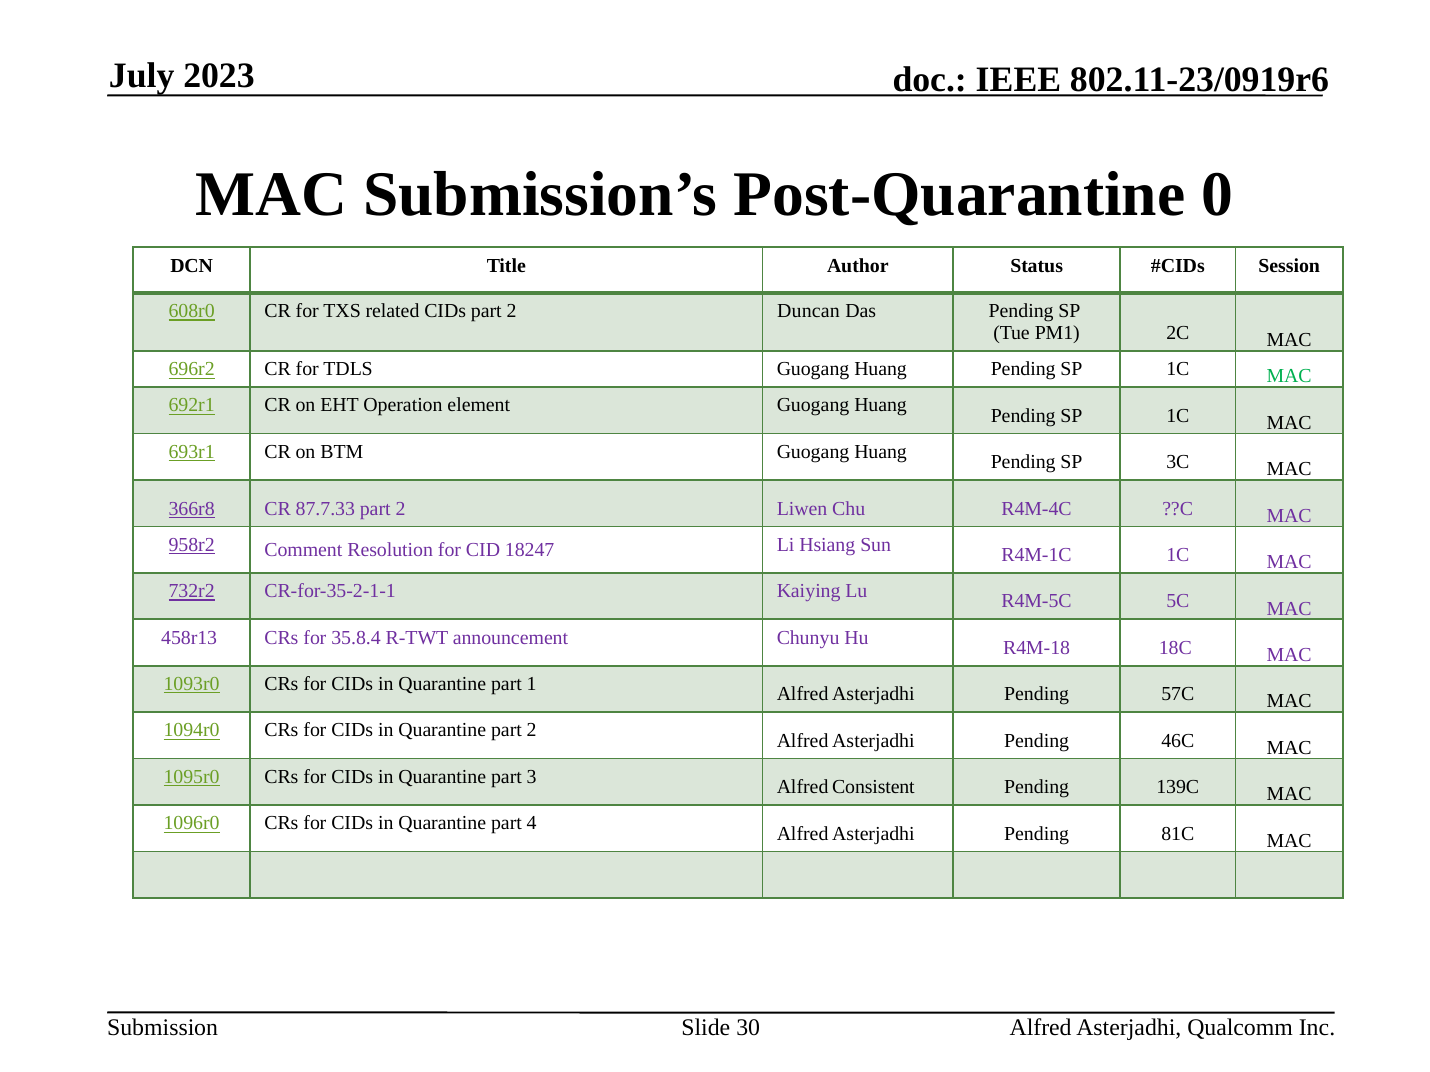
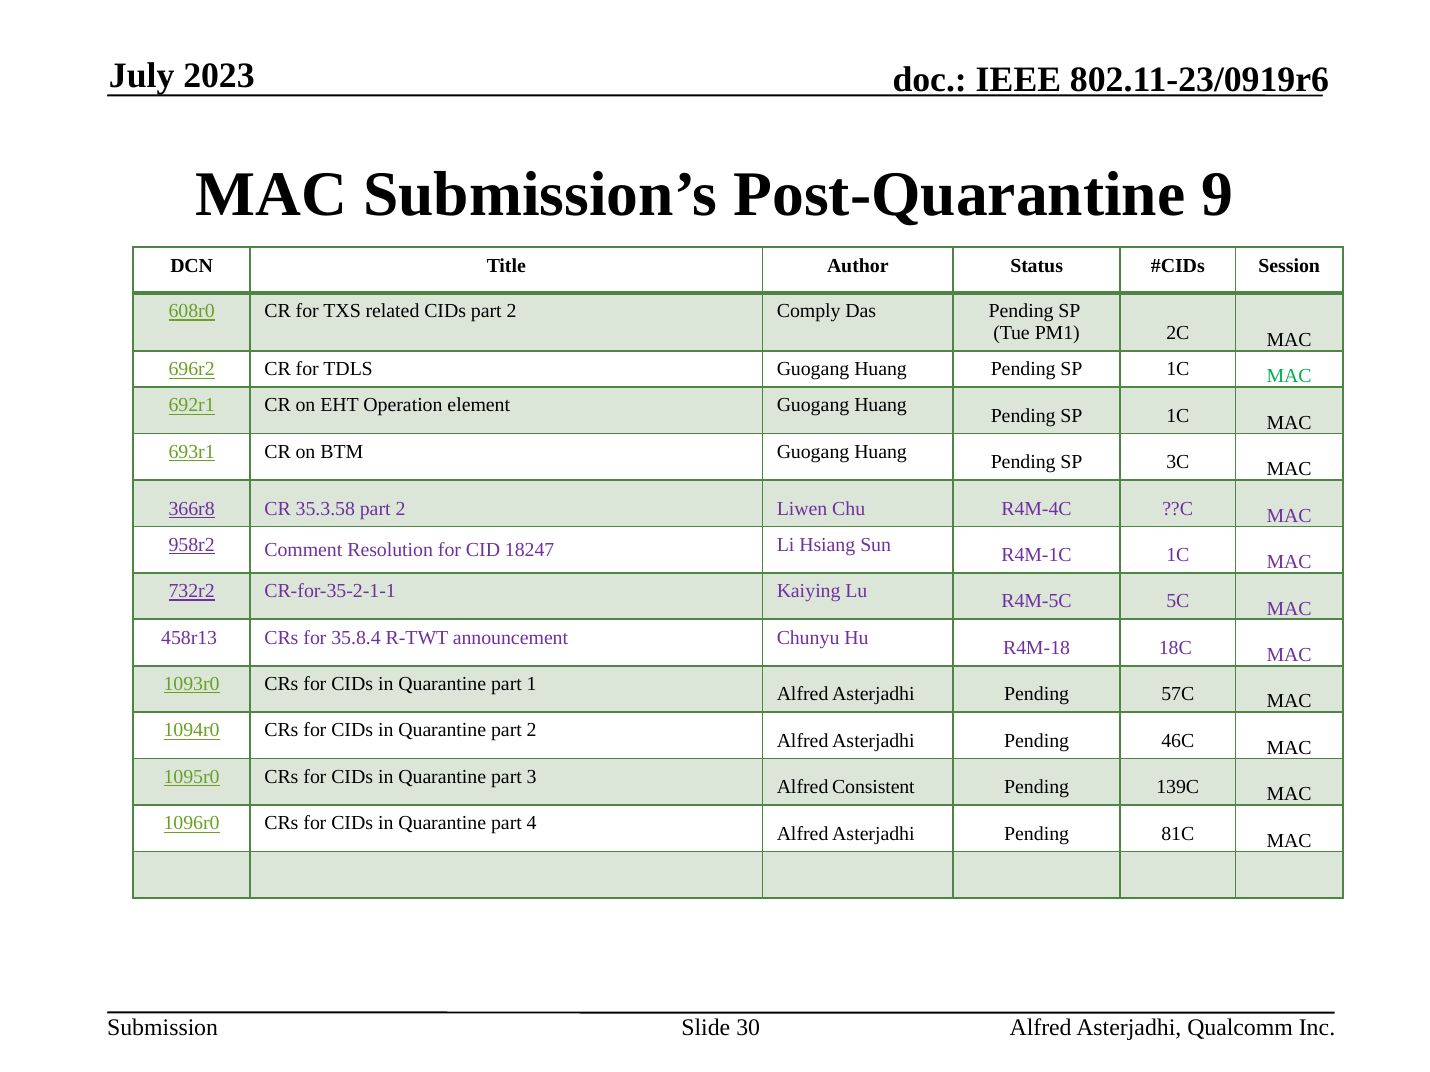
0: 0 -> 9
Duncan: Duncan -> Comply
87.7.33: 87.7.33 -> 35.3.58
